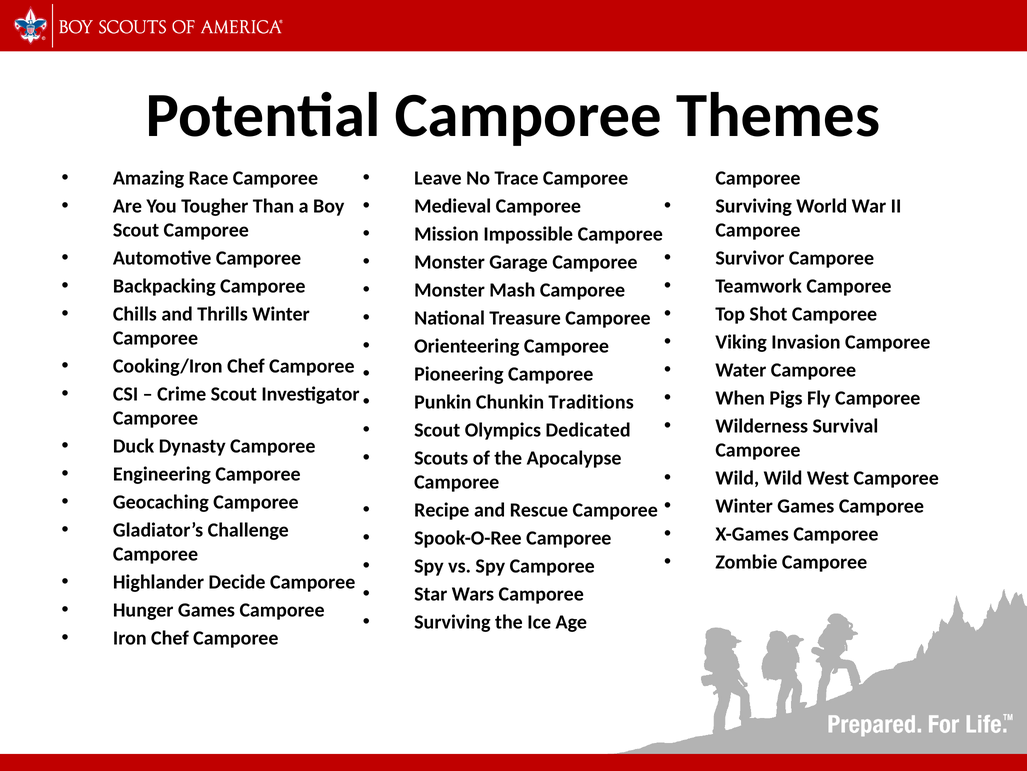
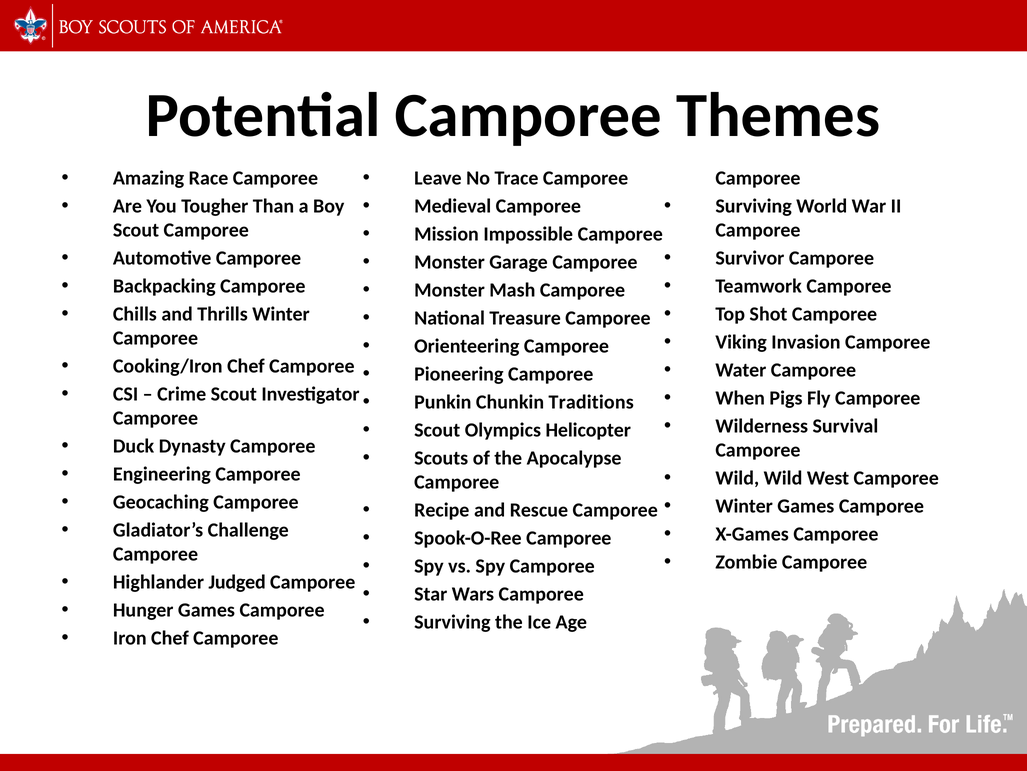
Dedicated: Dedicated -> Helicopter
Decide: Decide -> Judged
